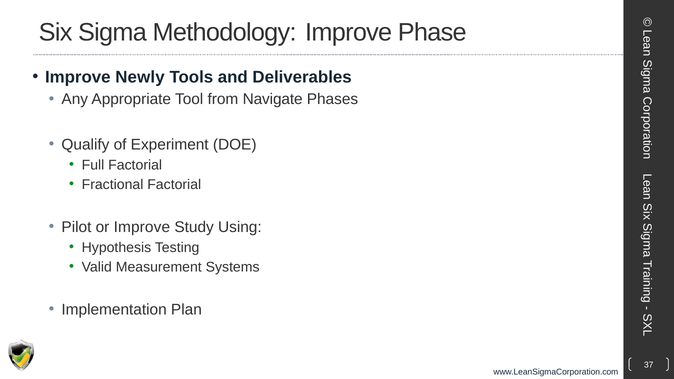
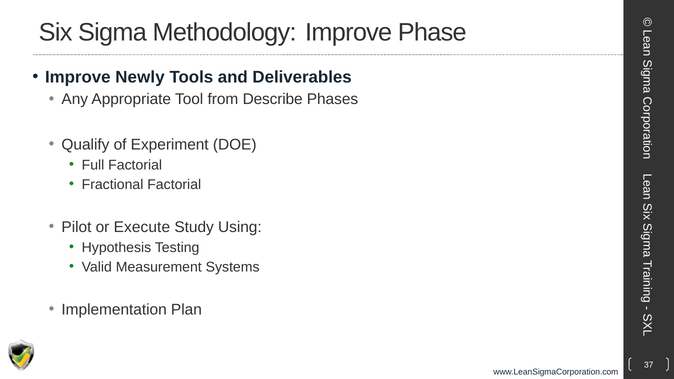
Navigate: Navigate -> Describe
or Improve: Improve -> Execute
